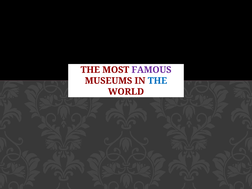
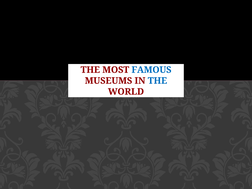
FAMOUS colour: purple -> blue
